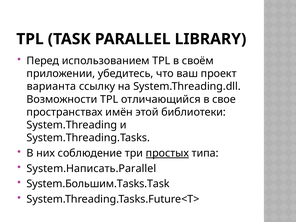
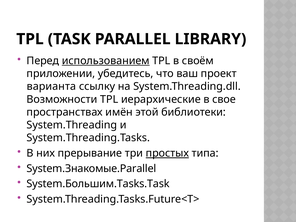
использованием underline: none -> present
отличающийся: отличающийся -> иерархические
соблюдение: соблюдение -> прерывание
System.Написать.Parallel: System.Написать.Parallel -> System.Знакомые.Parallel
